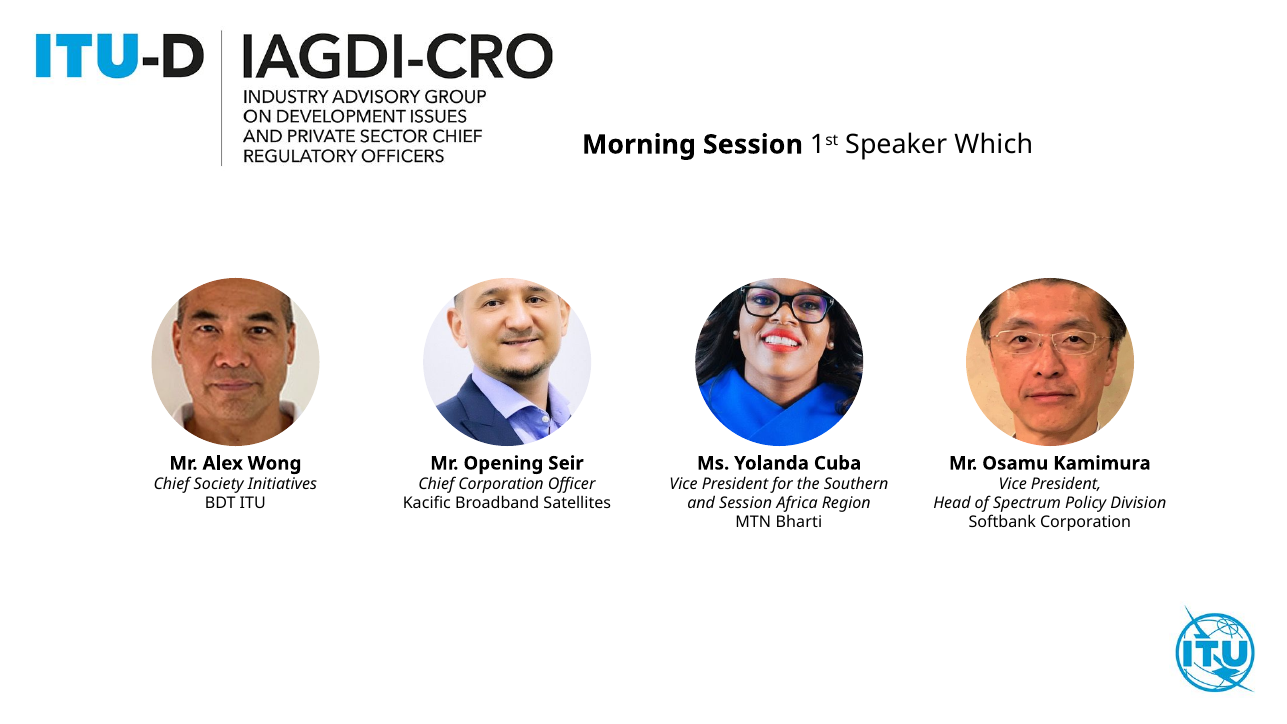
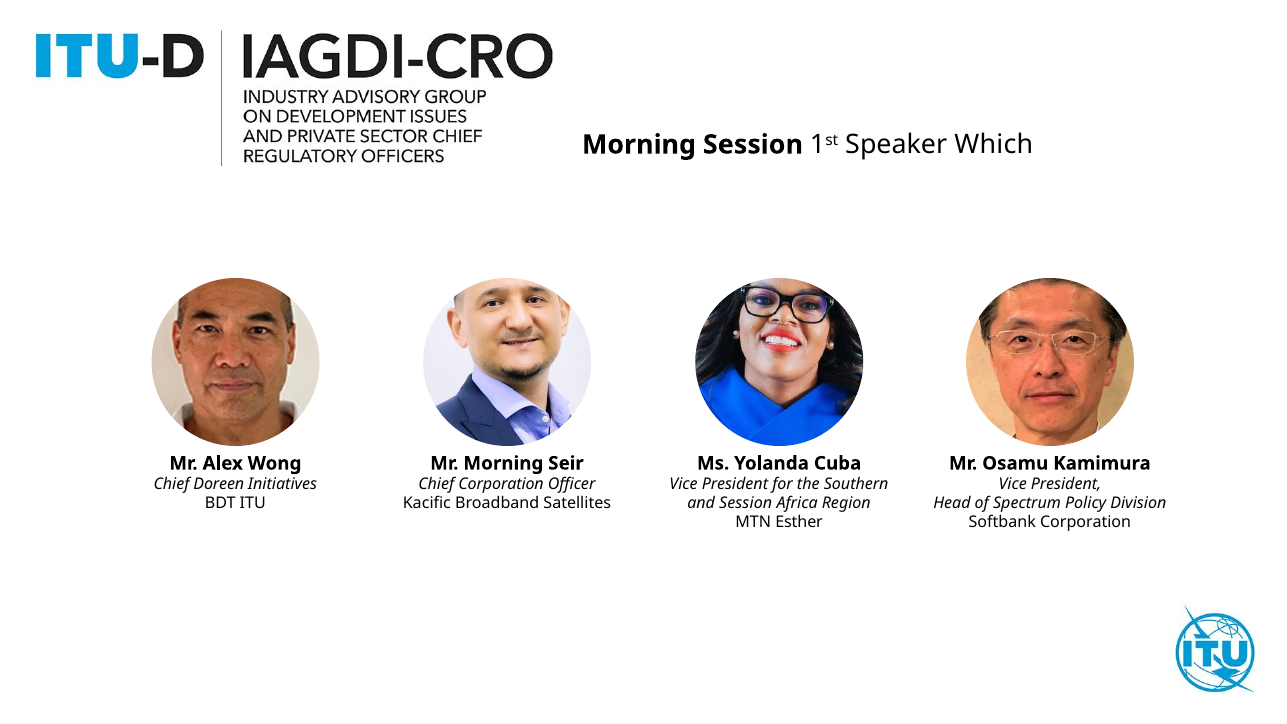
Mr Opening: Opening -> Morning
Society: Society -> Doreen
Bharti: Bharti -> Esther
